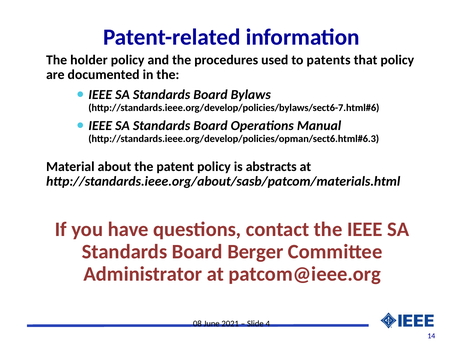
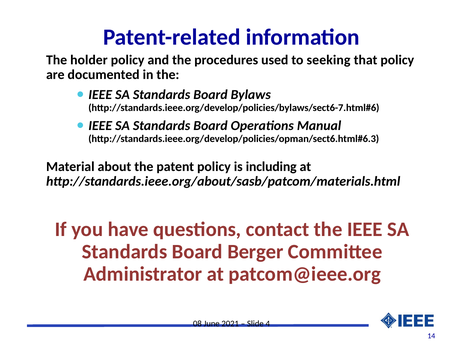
patents: patents -> seeking
abstracts: abstracts -> including
